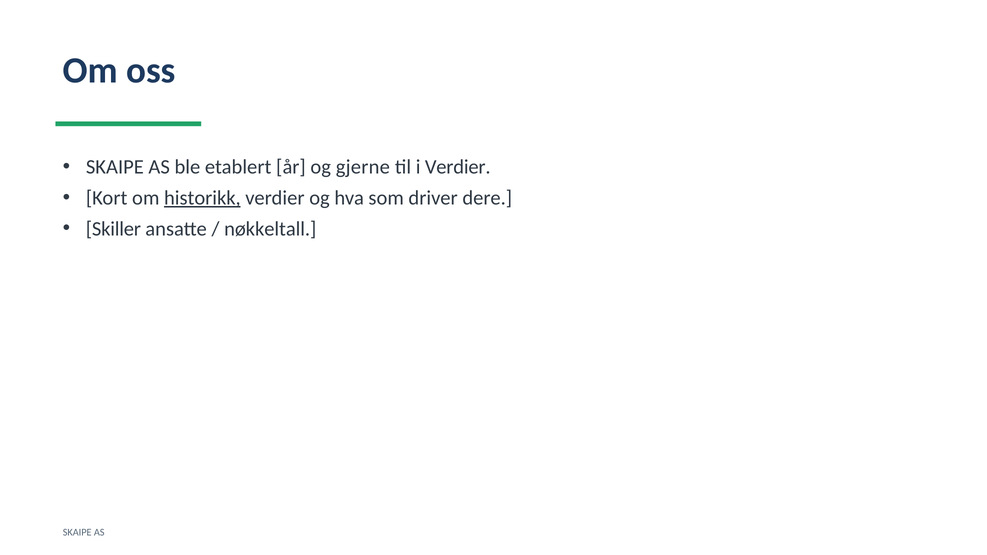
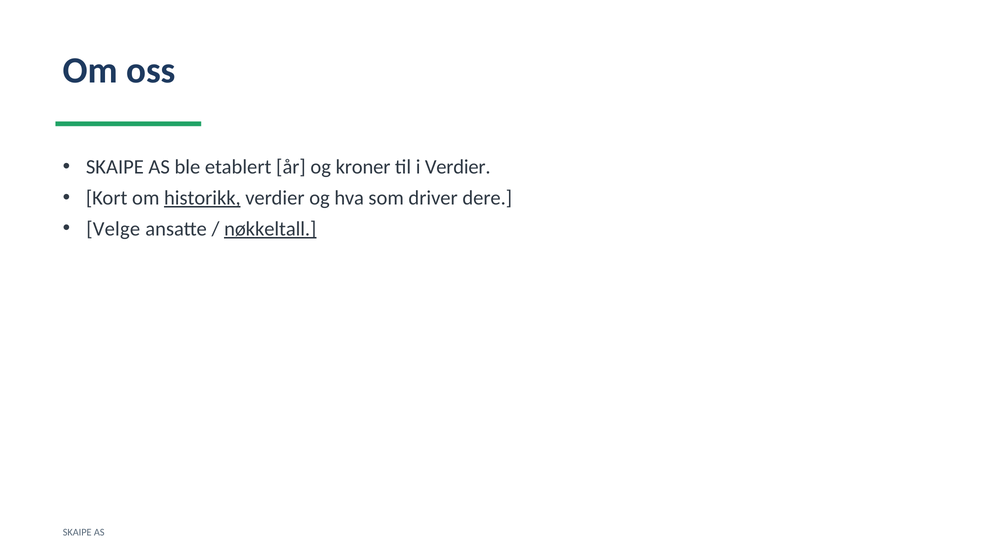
gjerne: gjerne -> kroner
Skiller: Skiller -> Velge
nøkkeltall underline: none -> present
